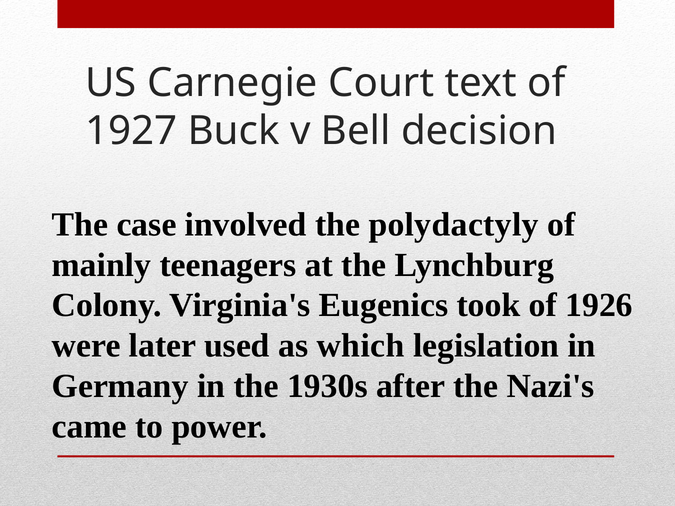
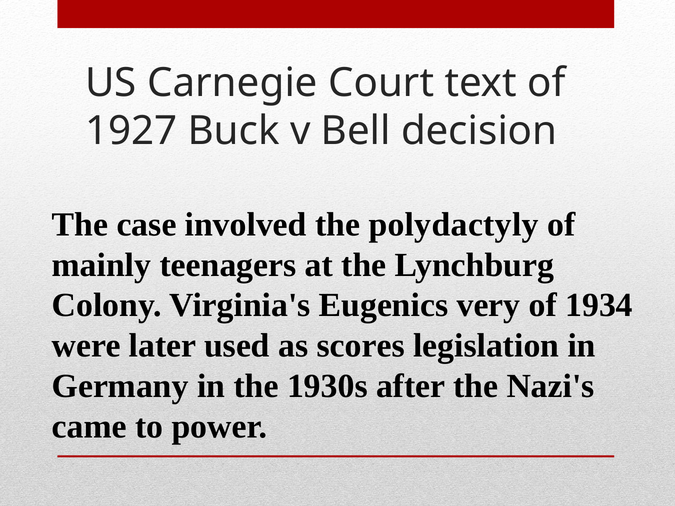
took: took -> very
1926: 1926 -> 1934
which: which -> scores
